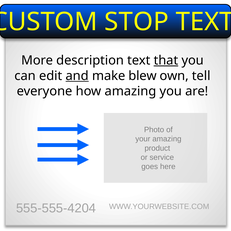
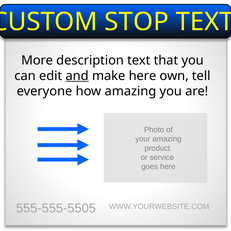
that underline: present -> none
make blew: blew -> here
555-555-4204: 555-555-4204 -> 555-555-5505
